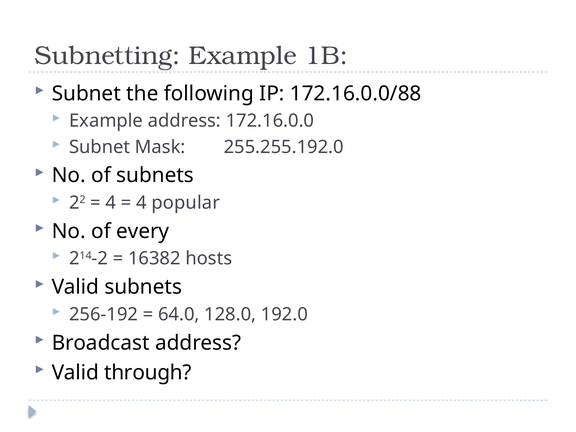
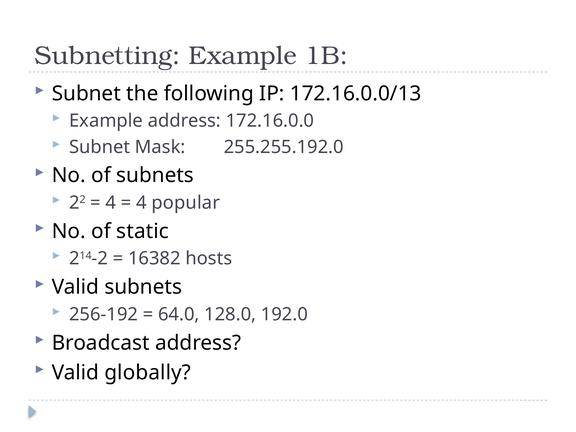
172.16.0.0/88: 172.16.0.0/88 -> 172.16.0.0/13
every: every -> static
through: through -> globally
